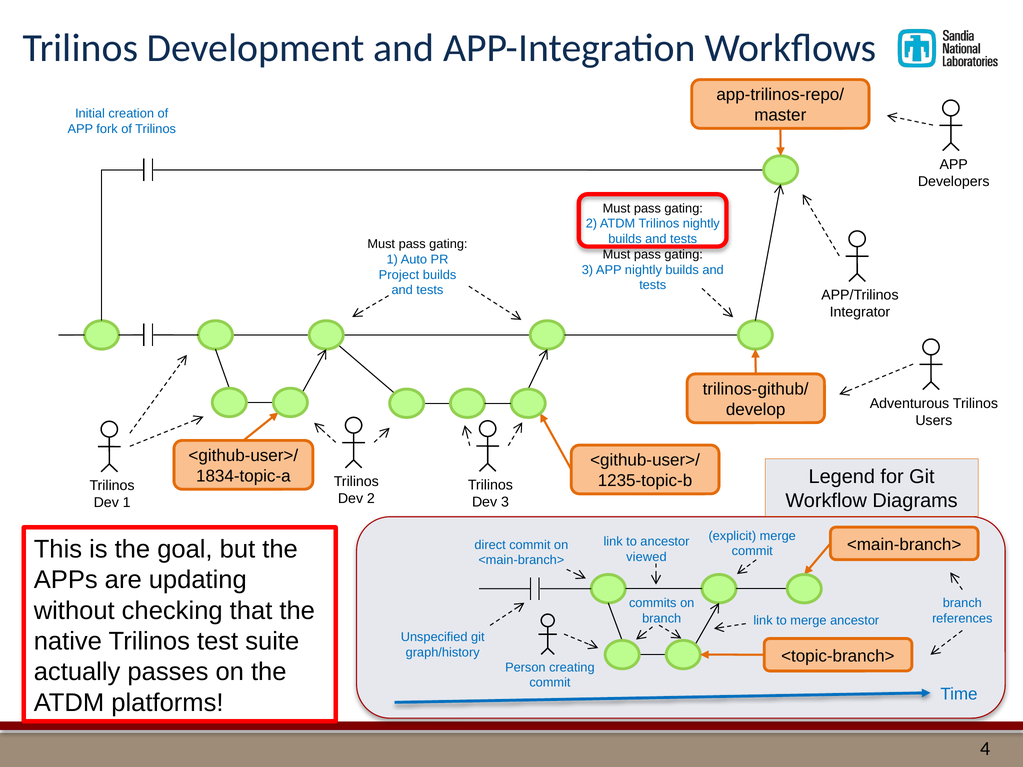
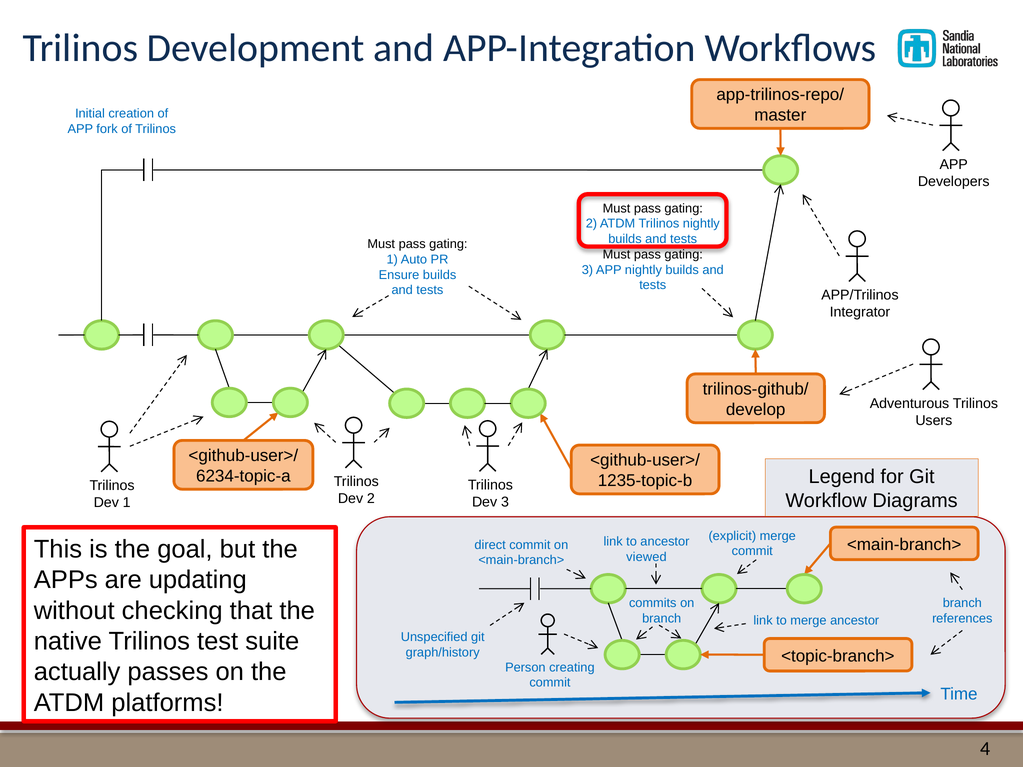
Project: Project -> Ensure
1834-topic-a: 1834-topic-a -> 6234-topic-a
